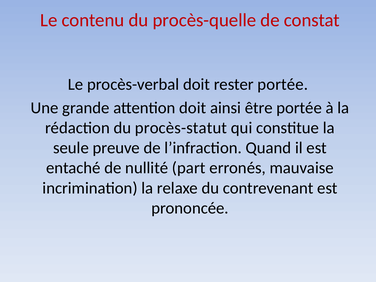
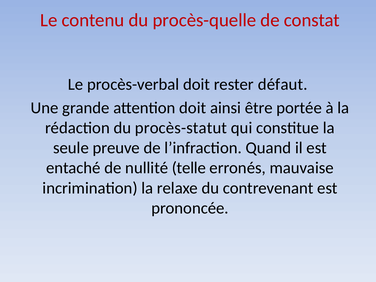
rester portée: portée -> défaut
part: part -> telle
